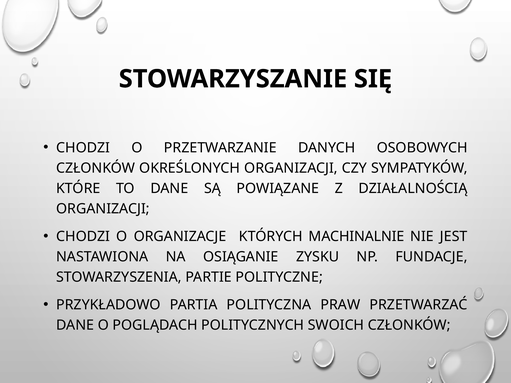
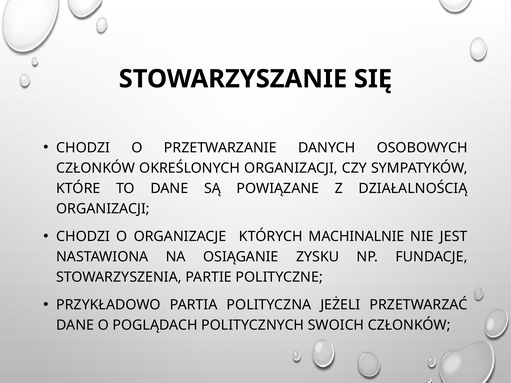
PRAW: PRAW -> JEŻELI
